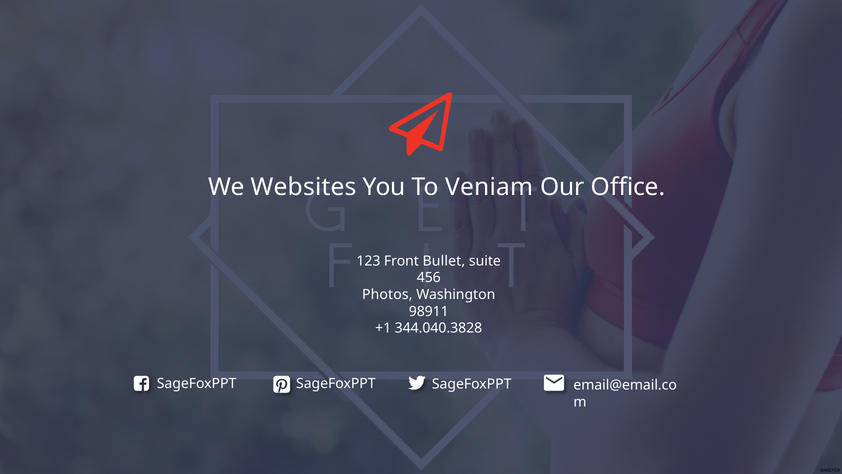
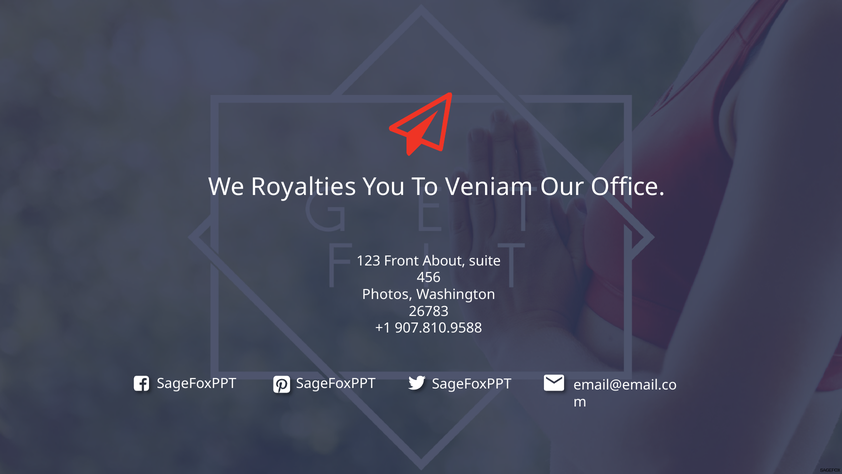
Websites: Websites -> Royalties
Bullet: Bullet -> About
98911: 98911 -> 26783
344.040.3828: 344.040.3828 -> 907.810.9588
